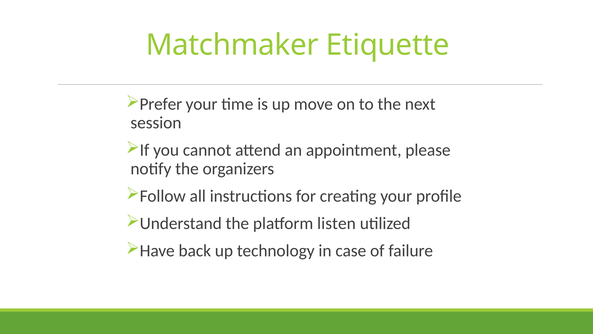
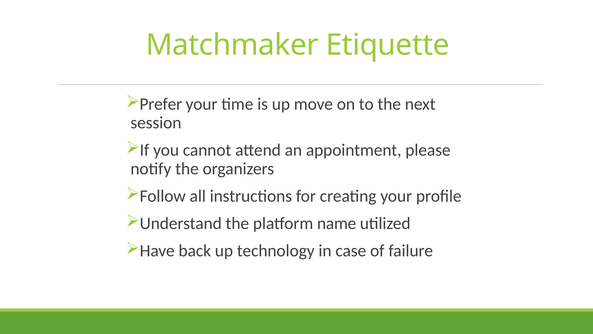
listen: listen -> name
